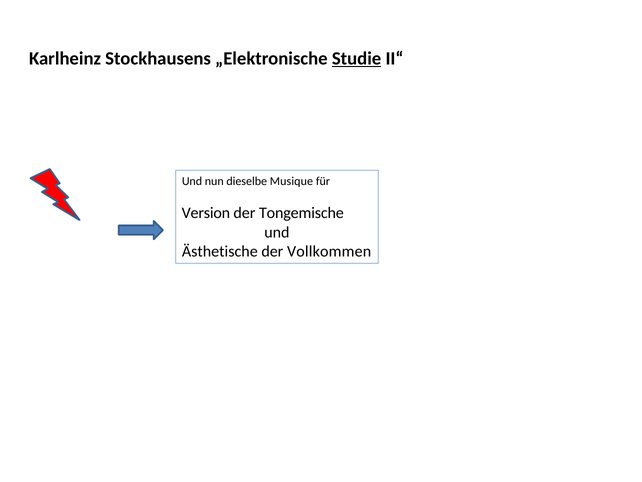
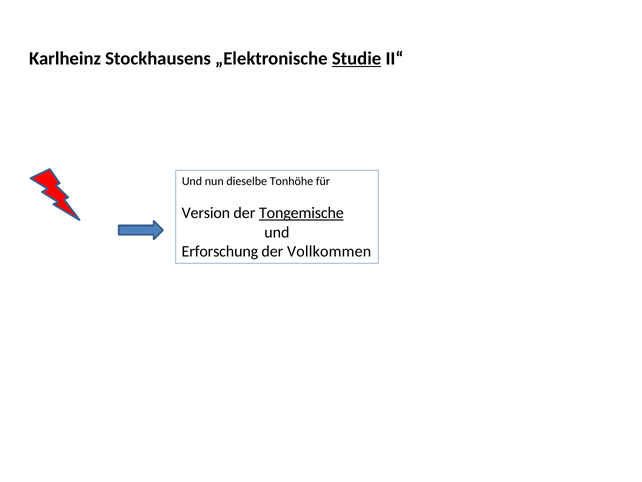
Musique: Musique -> Tonhöhe
Tongemische underline: none -> present
Ästhetische: Ästhetische -> Erforschung
